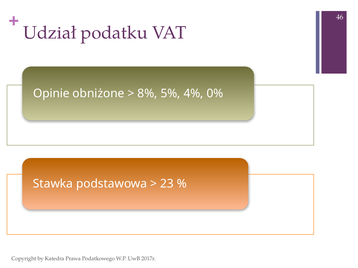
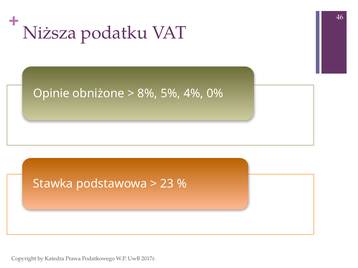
Udział: Udział -> Niższa
